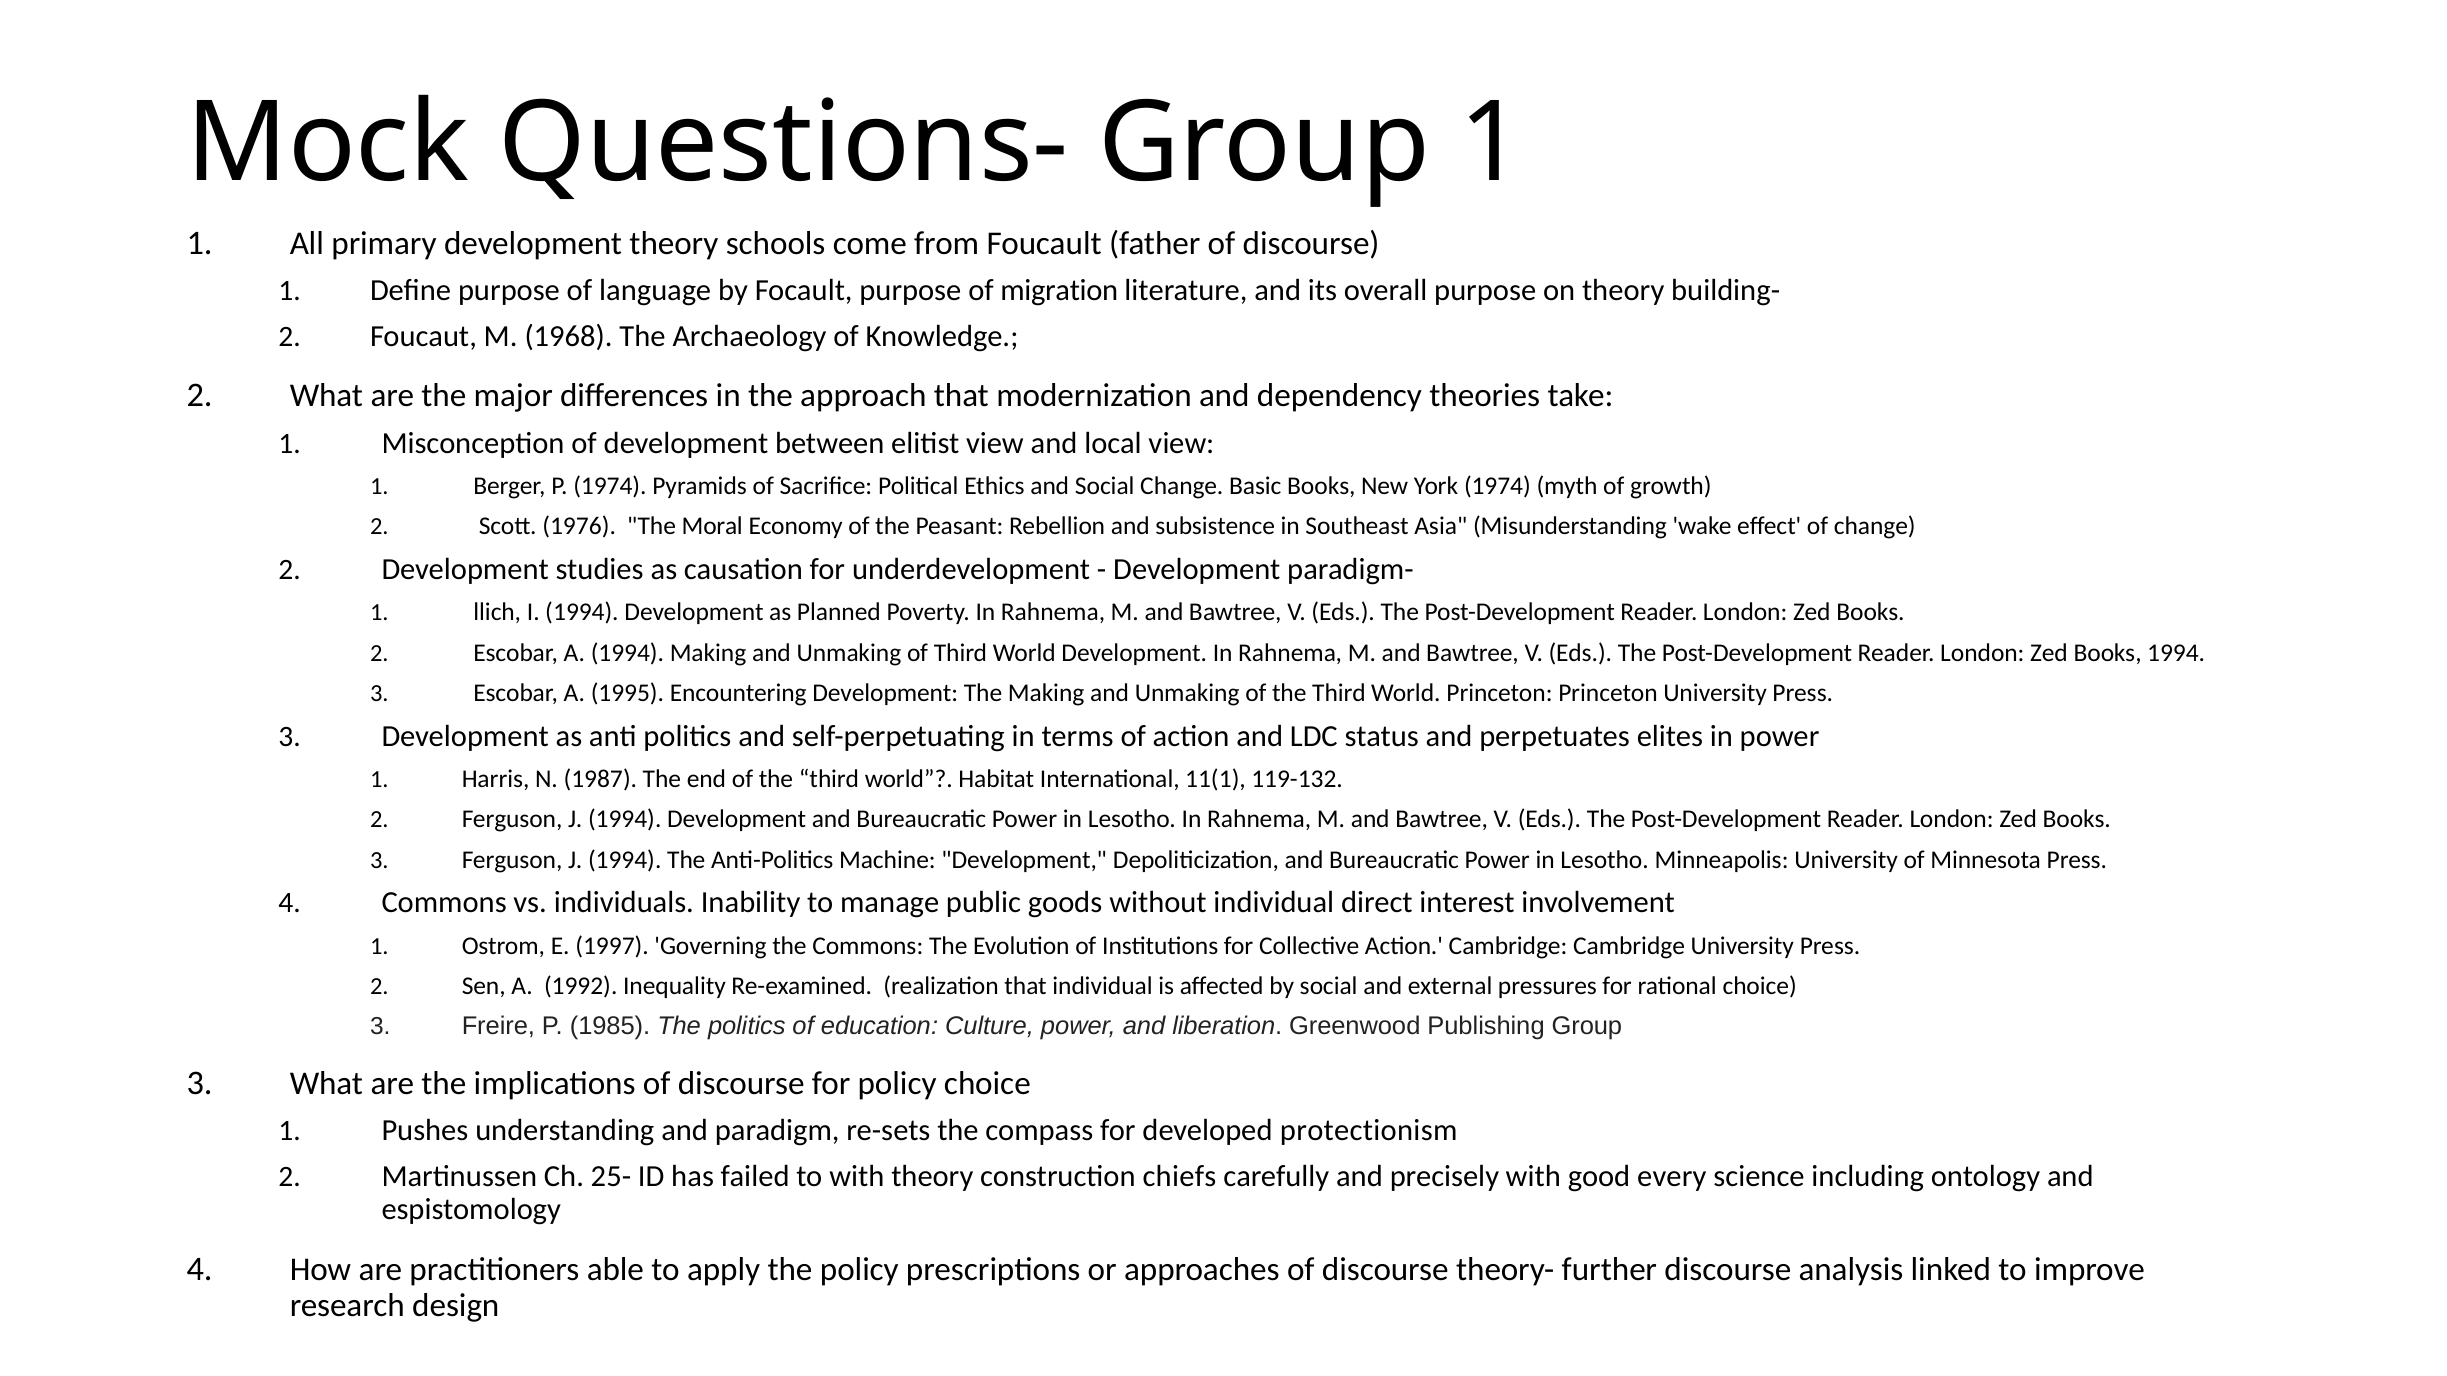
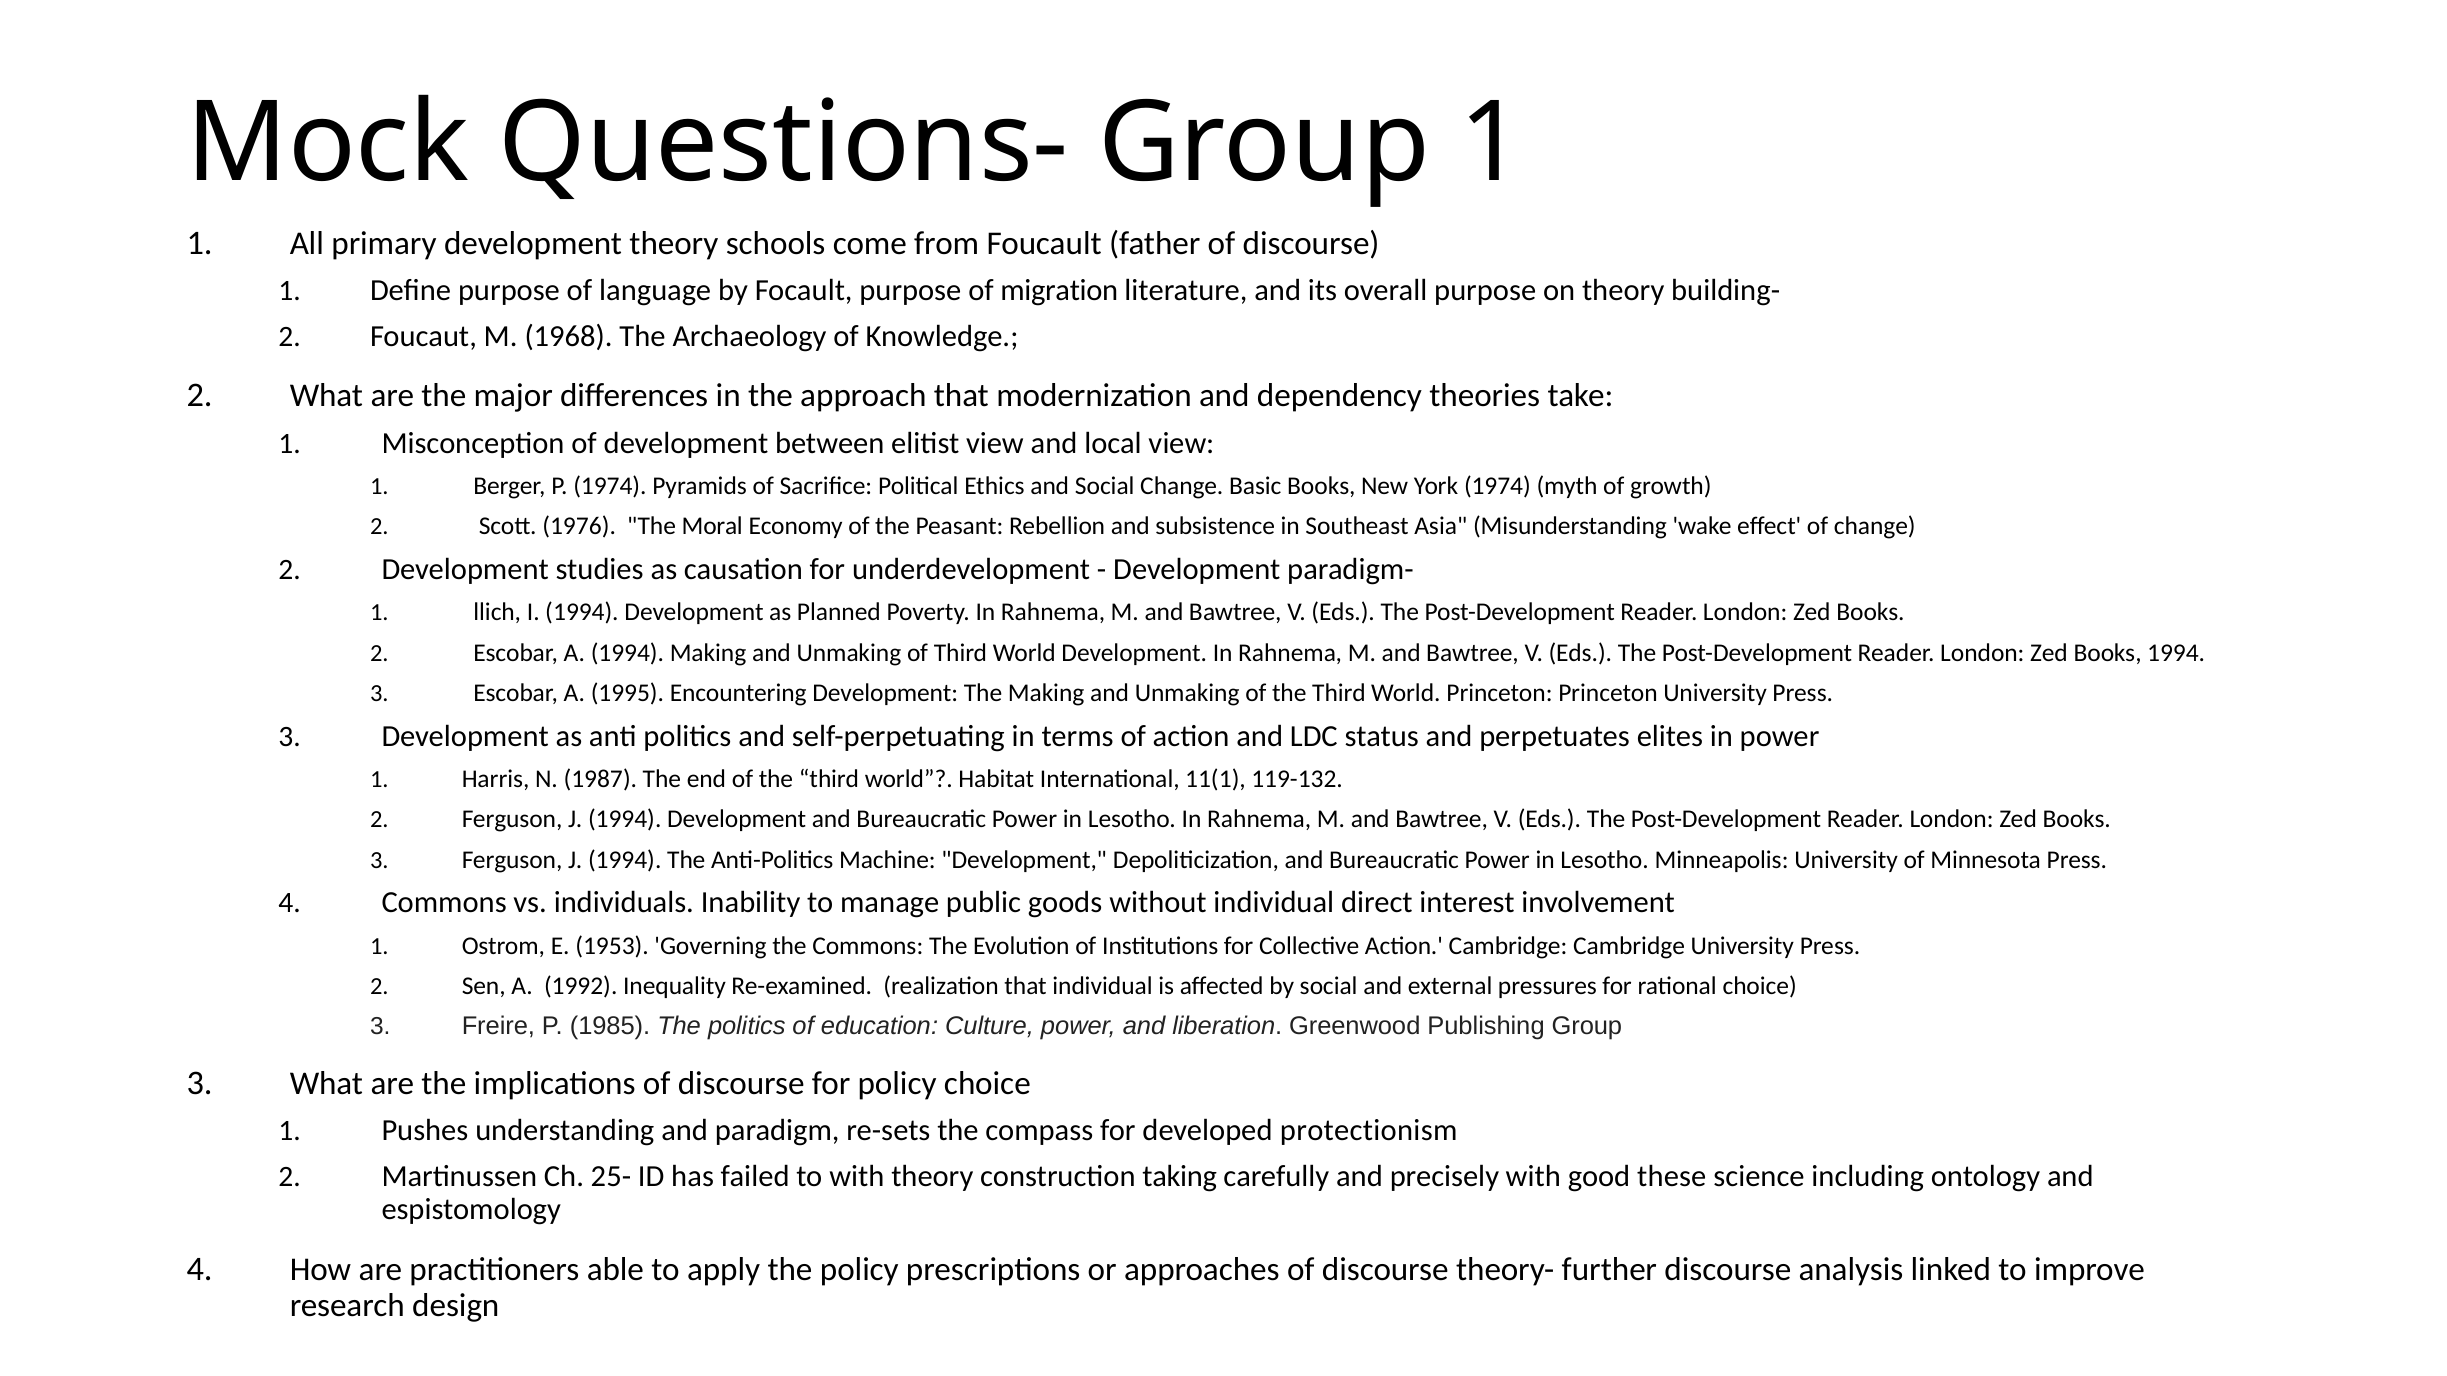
1997: 1997 -> 1953
chiefs: chiefs -> taking
every: every -> these
